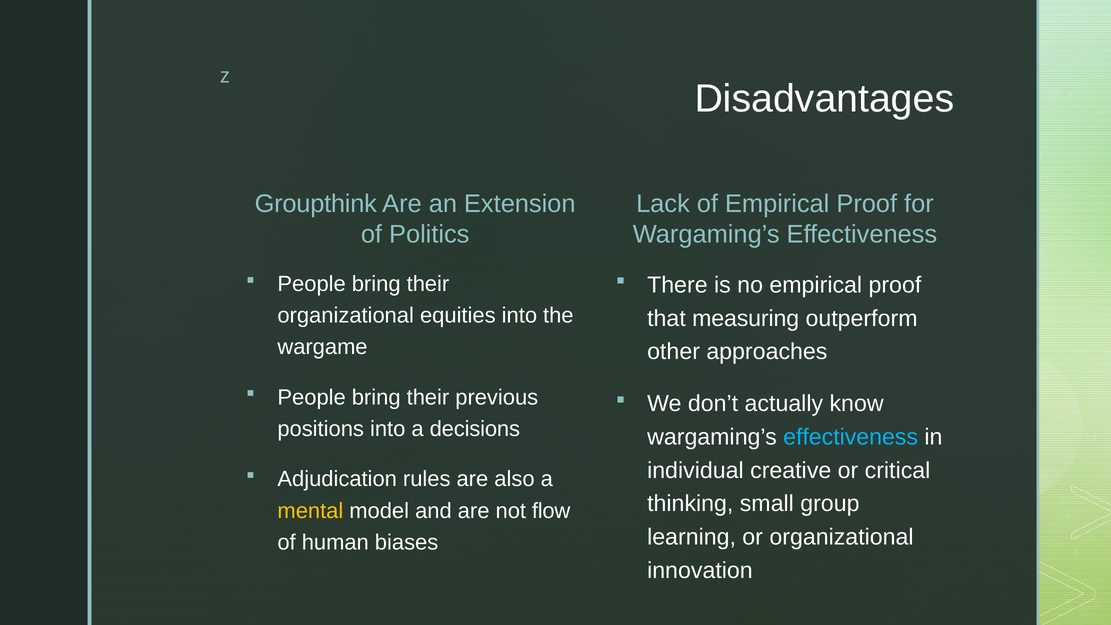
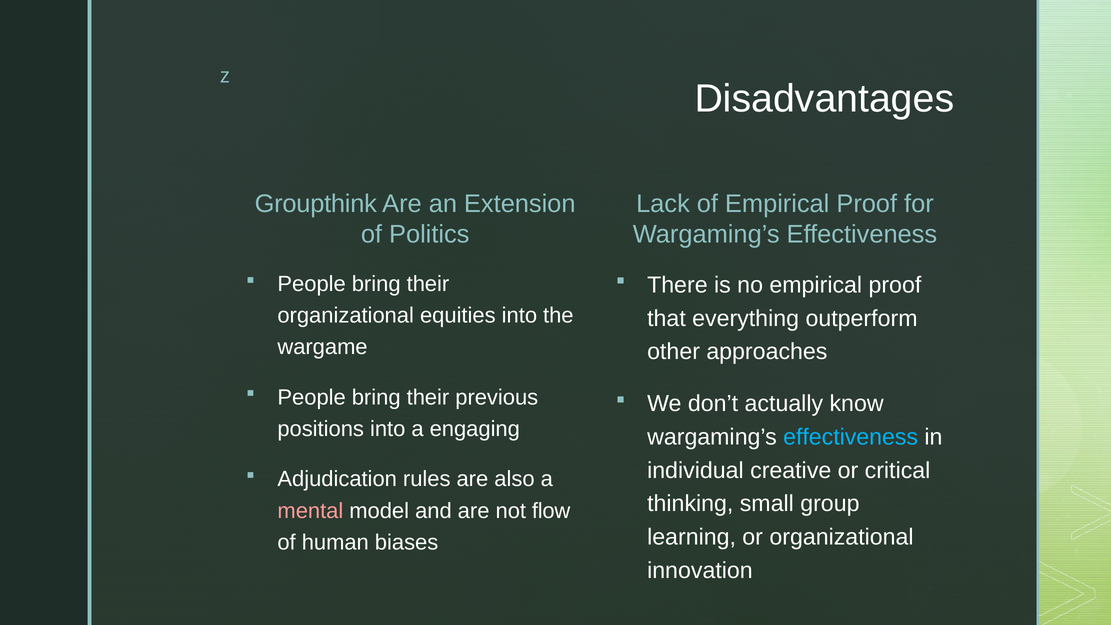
measuring: measuring -> everything
decisions: decisions -> engaging
mental colour: yellow -> pink
